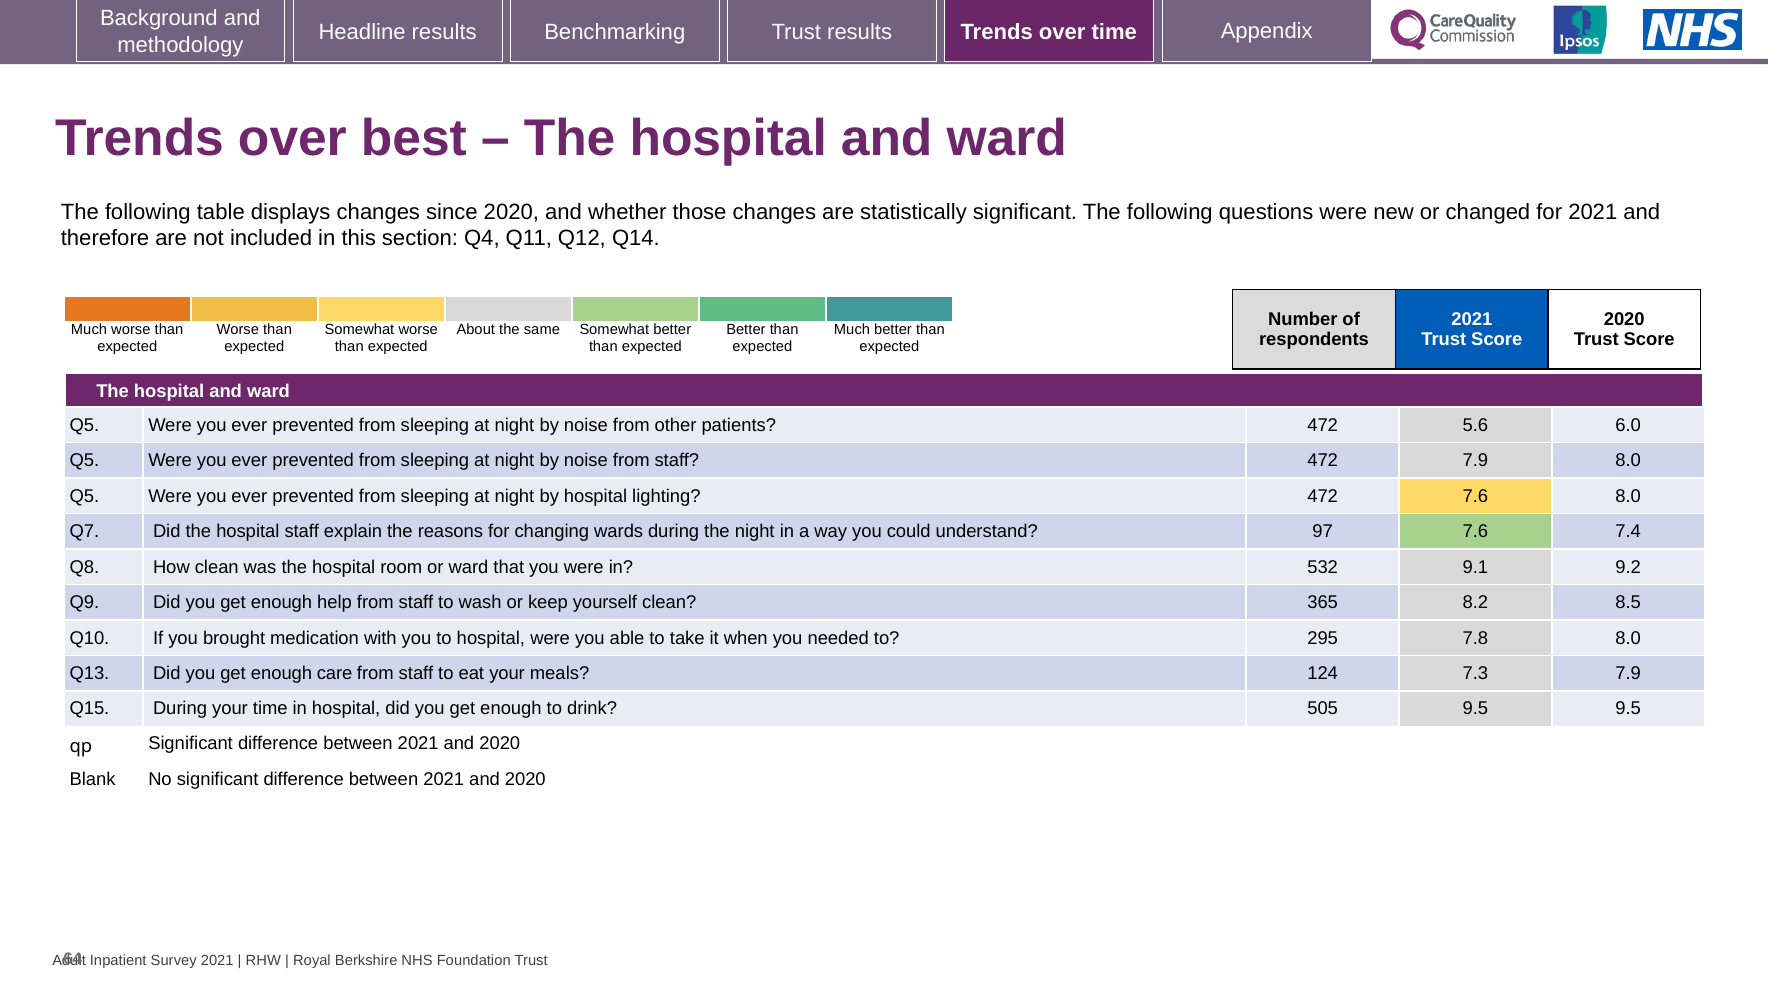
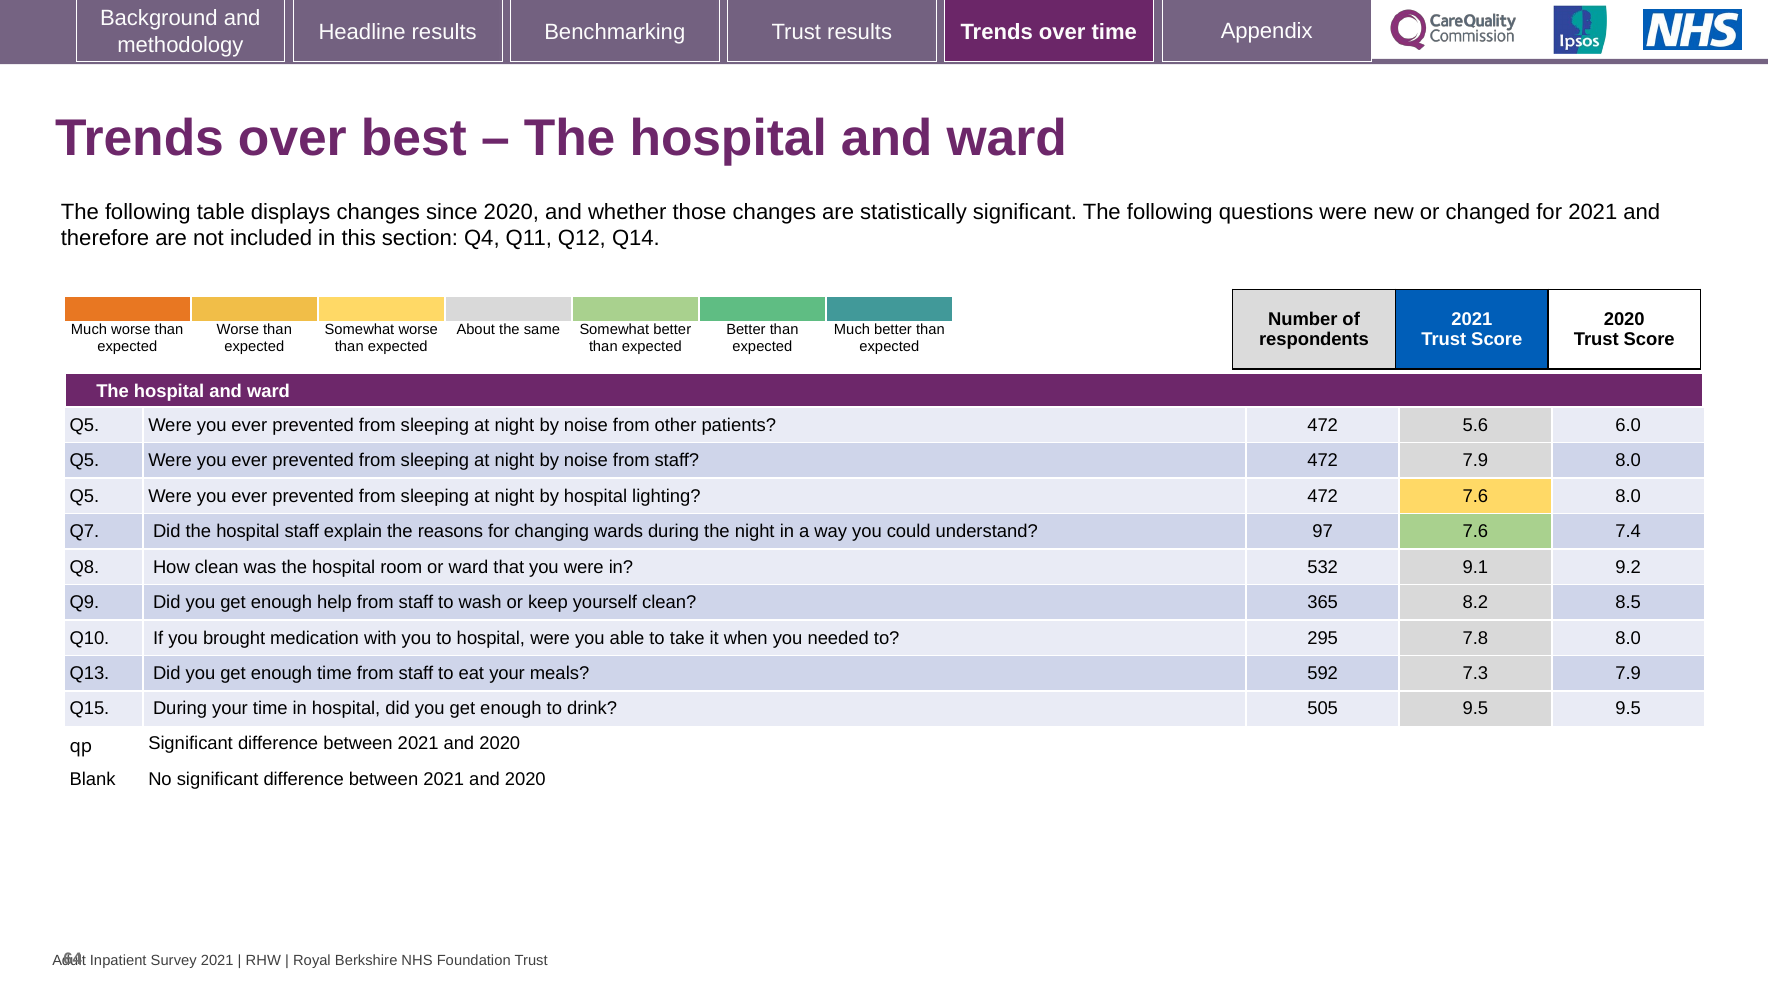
enough care: care -> time
124: 124 -> 592
